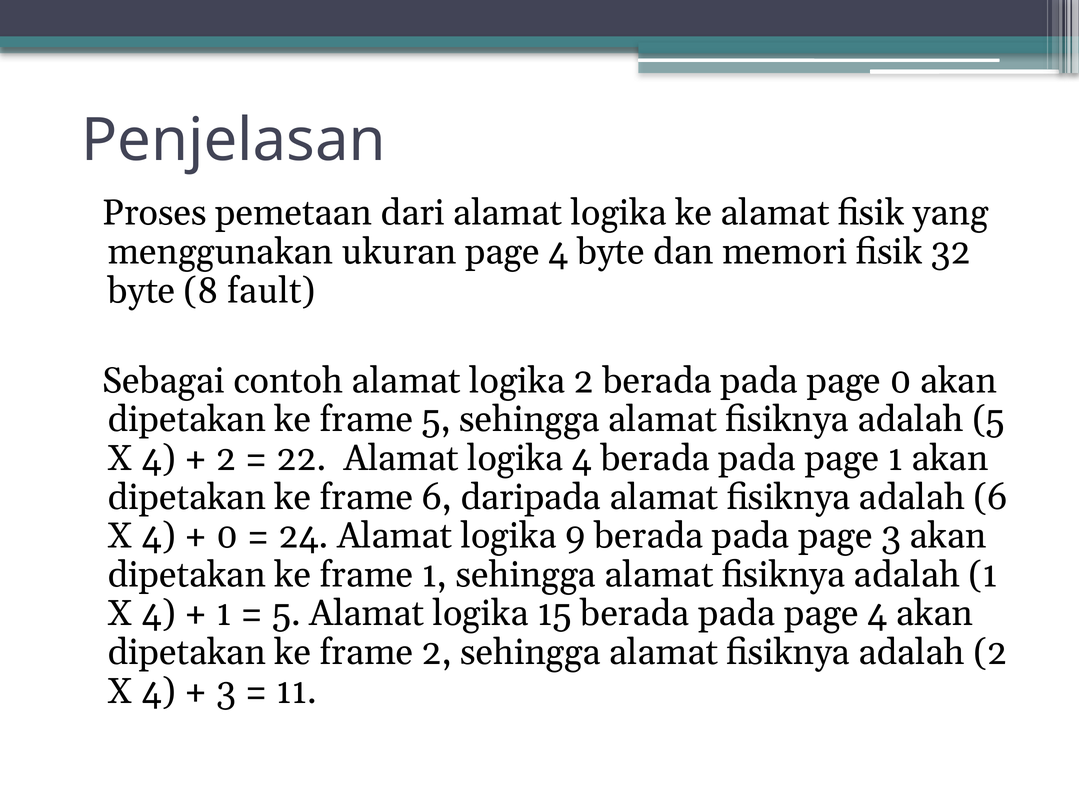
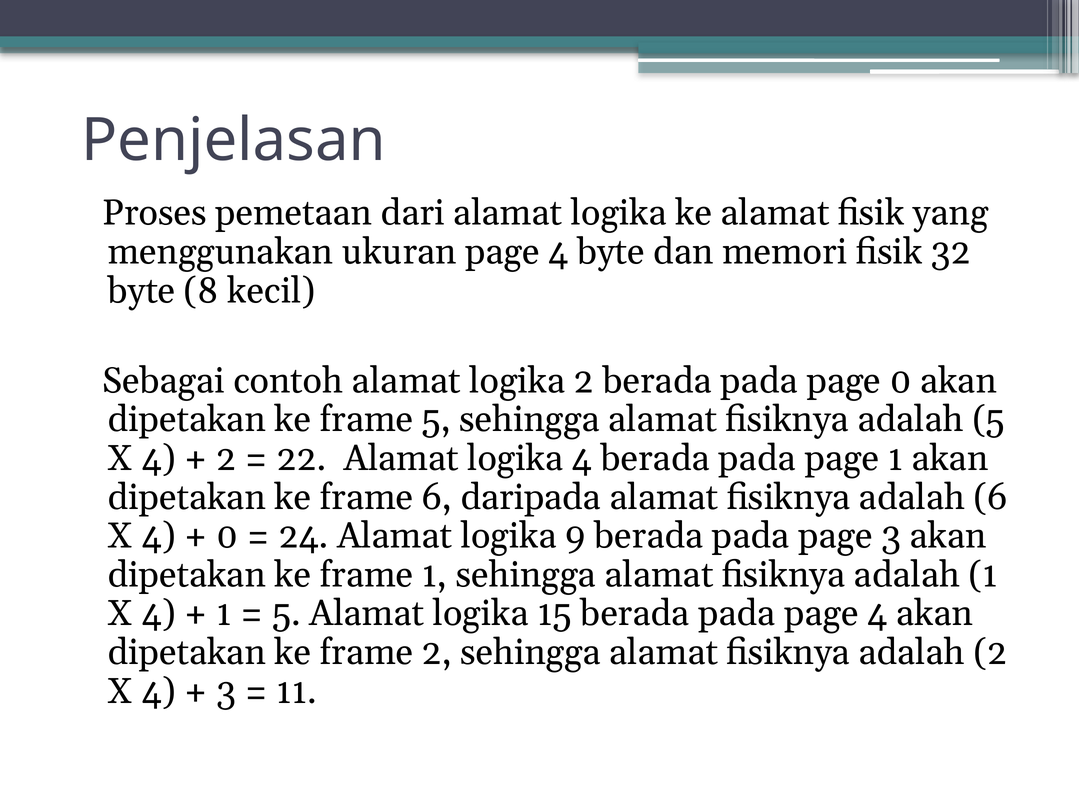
fault: fault -> kecil
